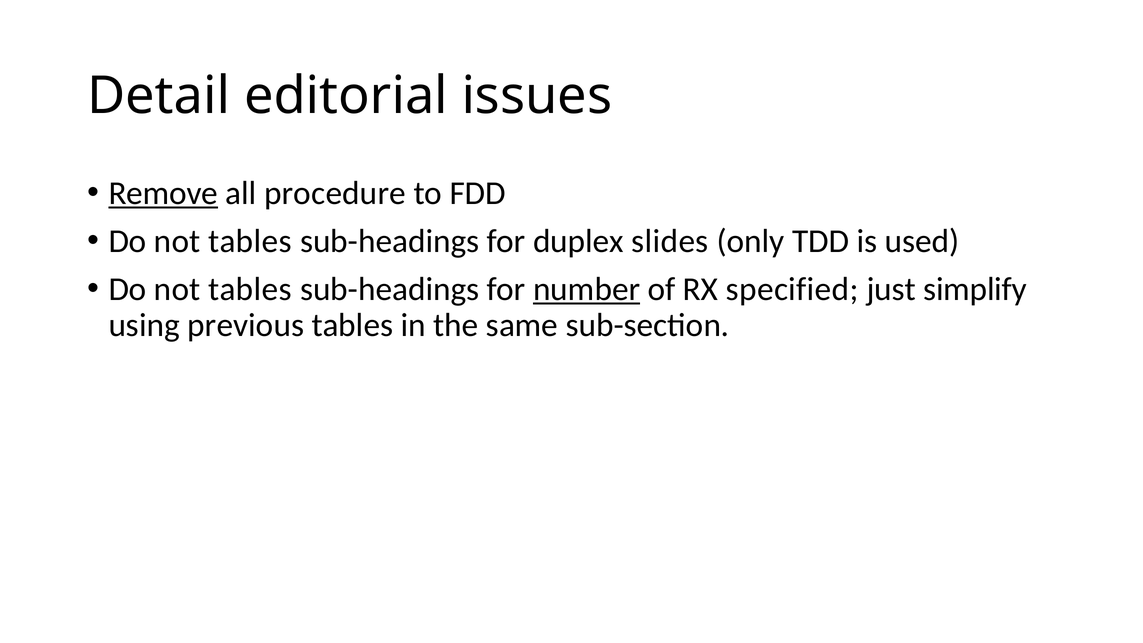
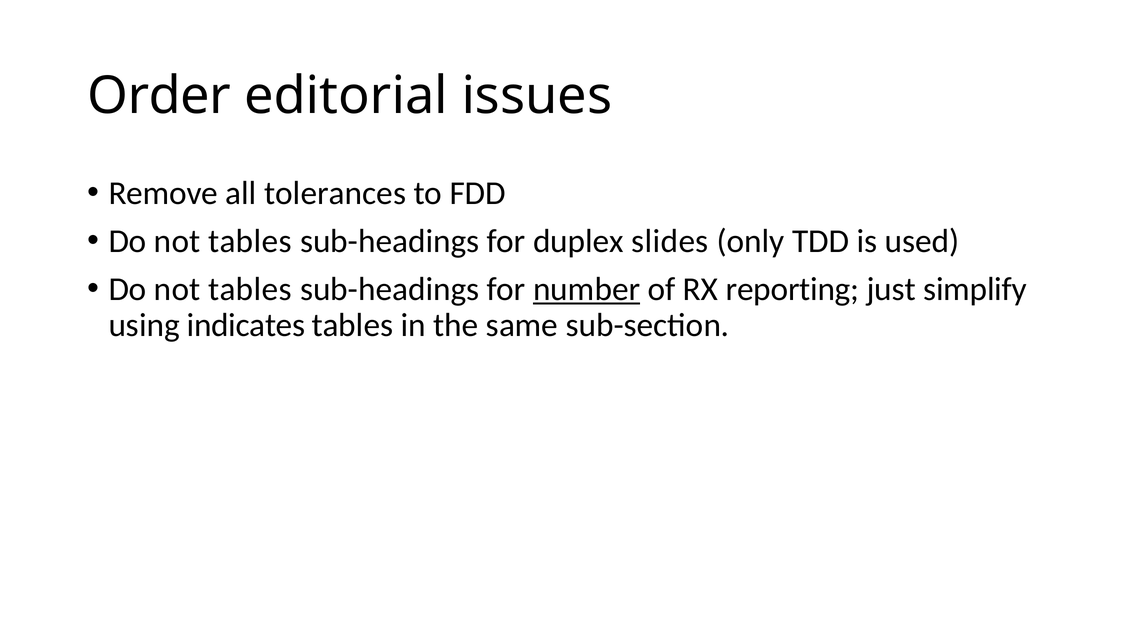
Detail: Detail -> Order
Remove underline: present -> none
procedure: procedure -> tolerances
specified: specified -> reporting
previous: previous -> indicates
